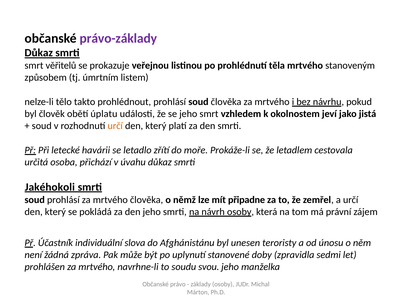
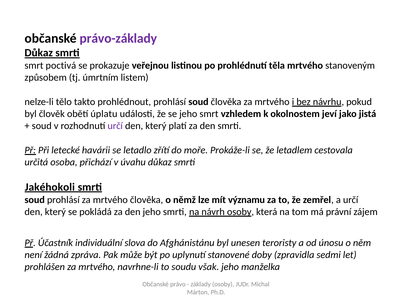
věřitelů: věřitelů -> poctivá
určí at (115, 126) colour: orange -> purple
připadne: připadne -> významu
svou: svou -> však
